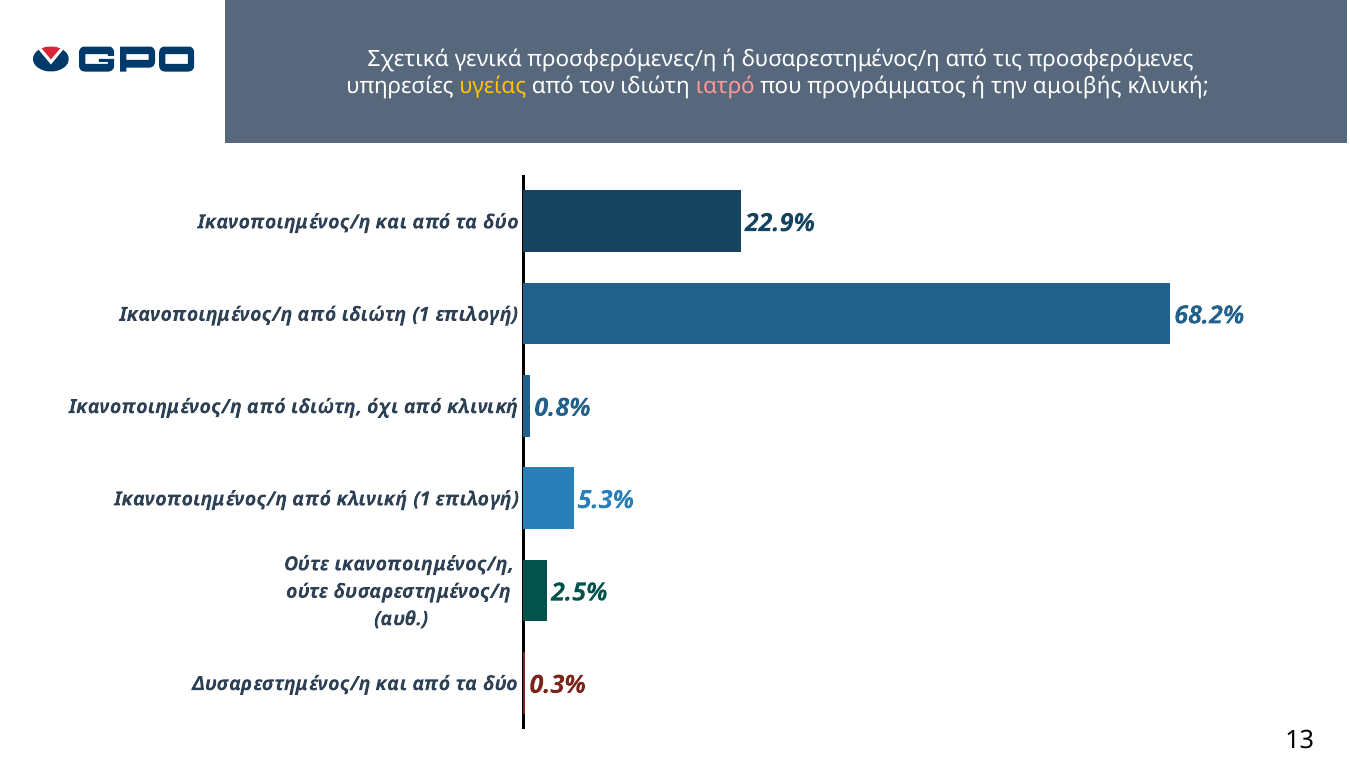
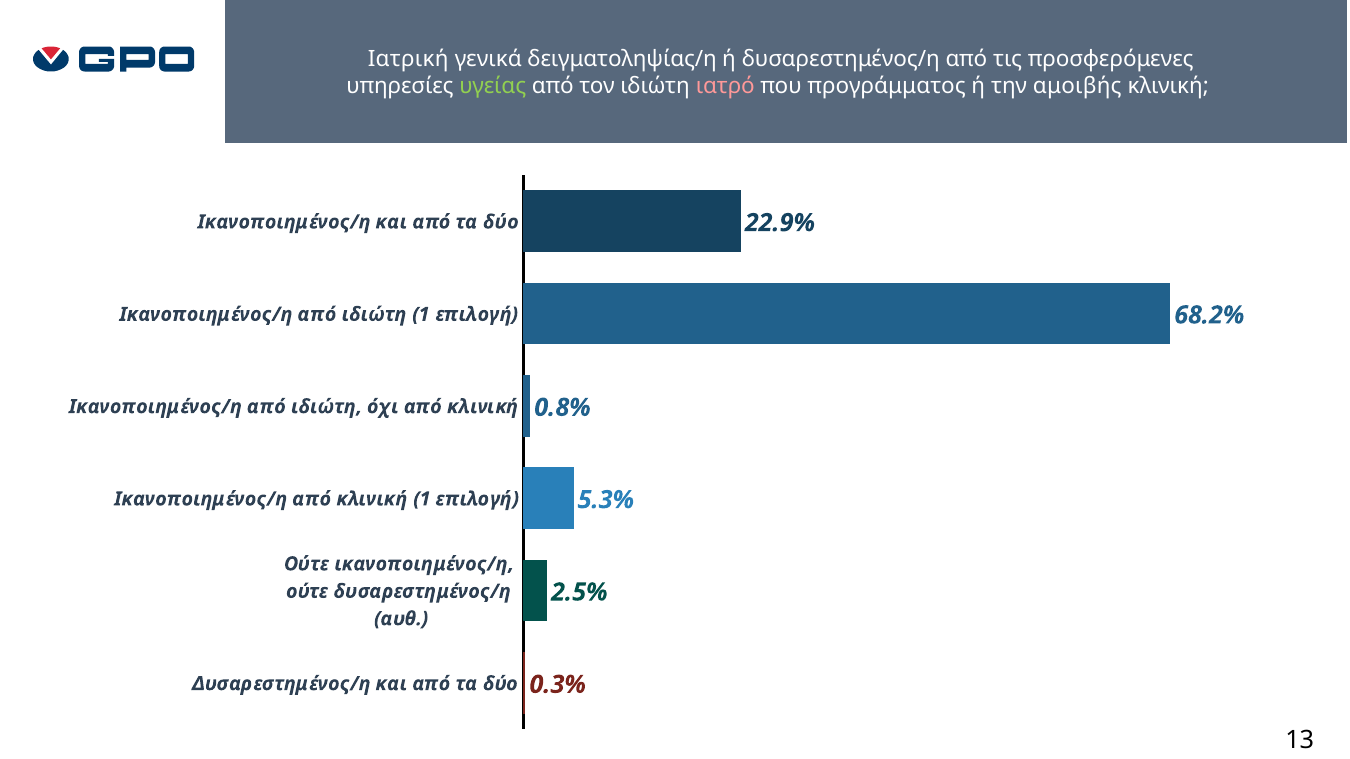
Σχετικά: Σχετικά -> Ιατρική
προσφερόμενες/η: προσφερόμενες/η -> δειγματοληψίας/η
υγείας colour: yellow -> light green
